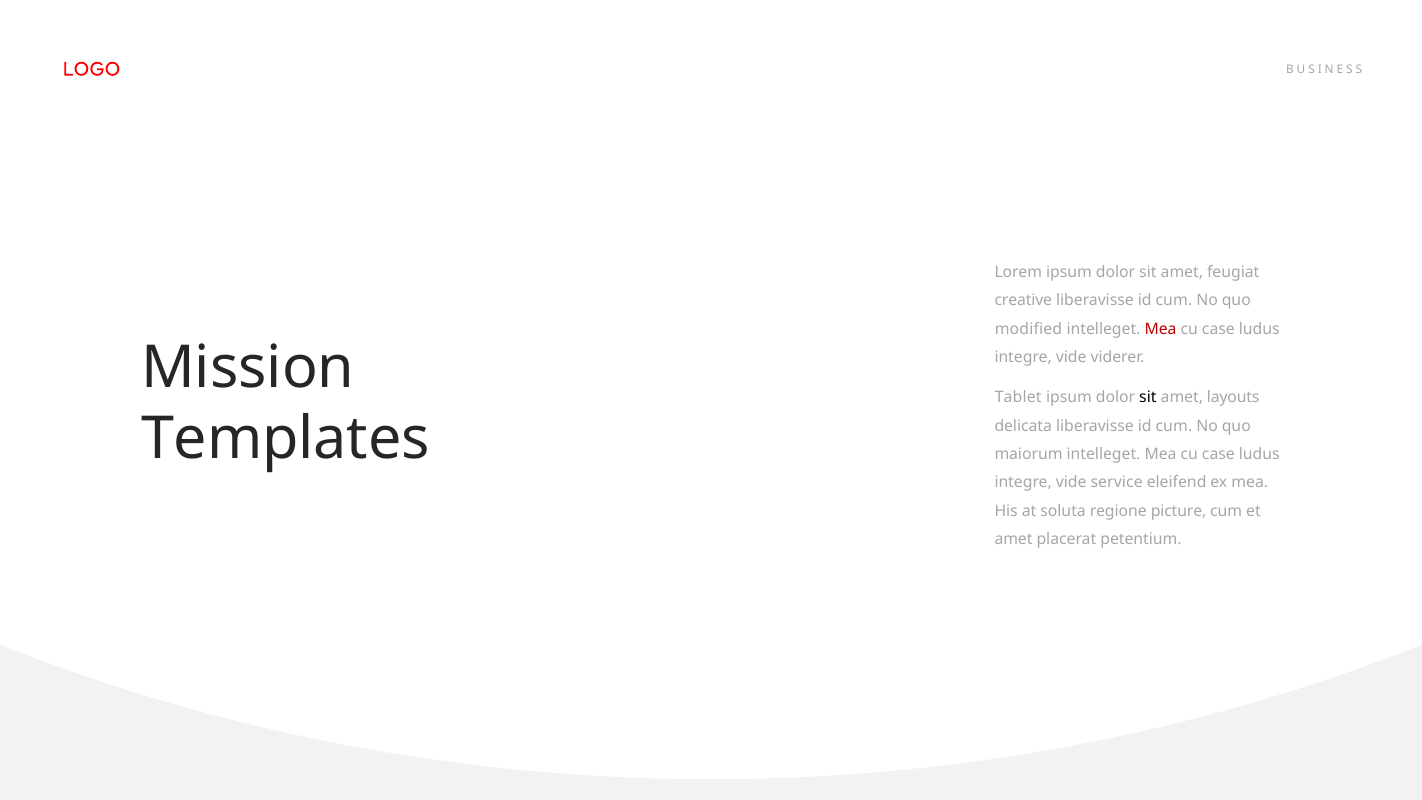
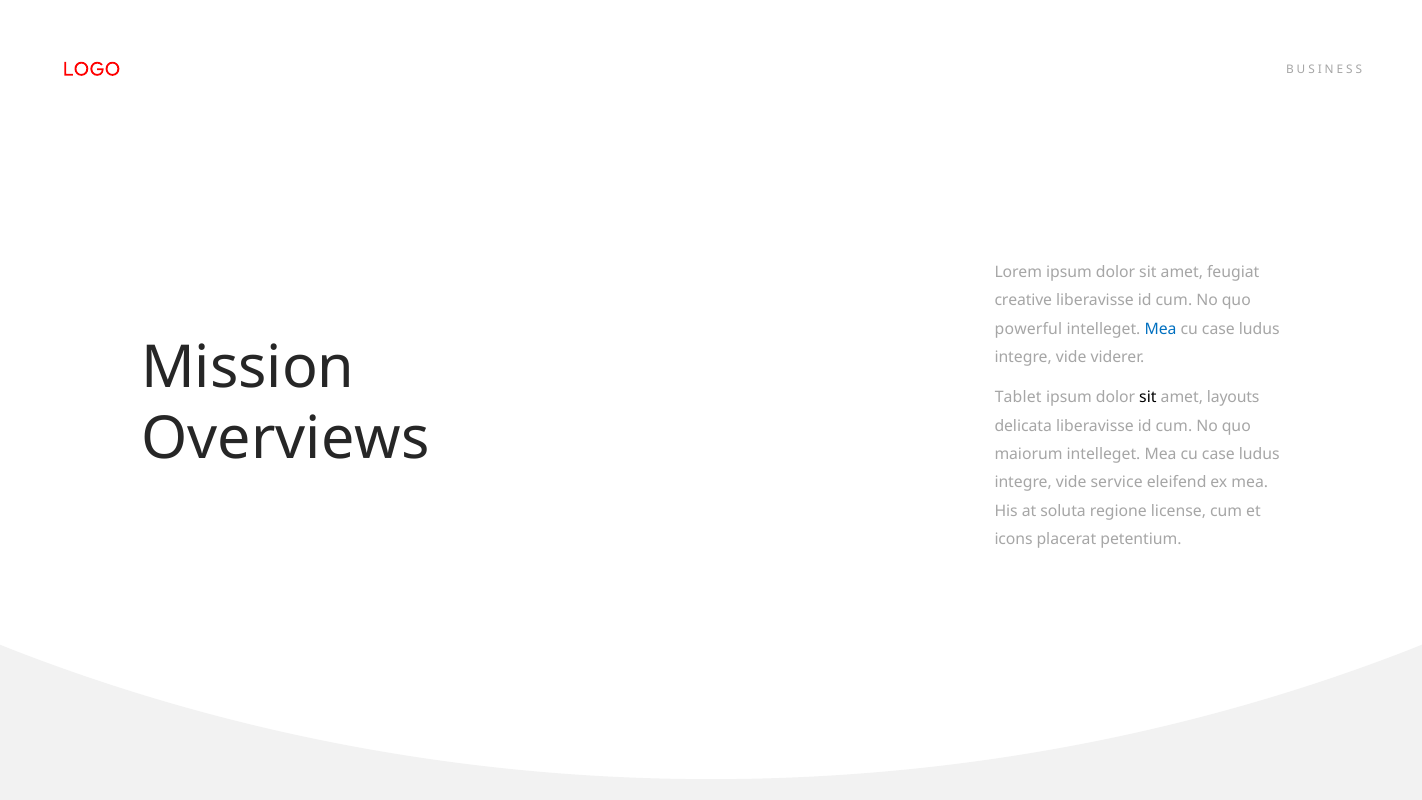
modified: modified -> powerful
Mea at (1161, 329) colour: red -> blue
Templates: Templates -> Overviews
picture: picture -> license
amet at (1014, 539): amet -> icons
